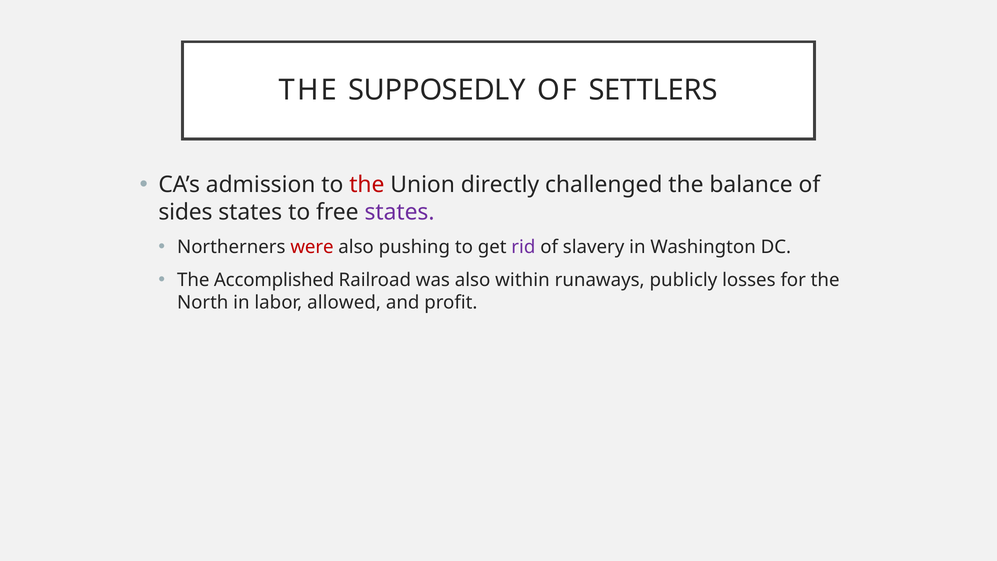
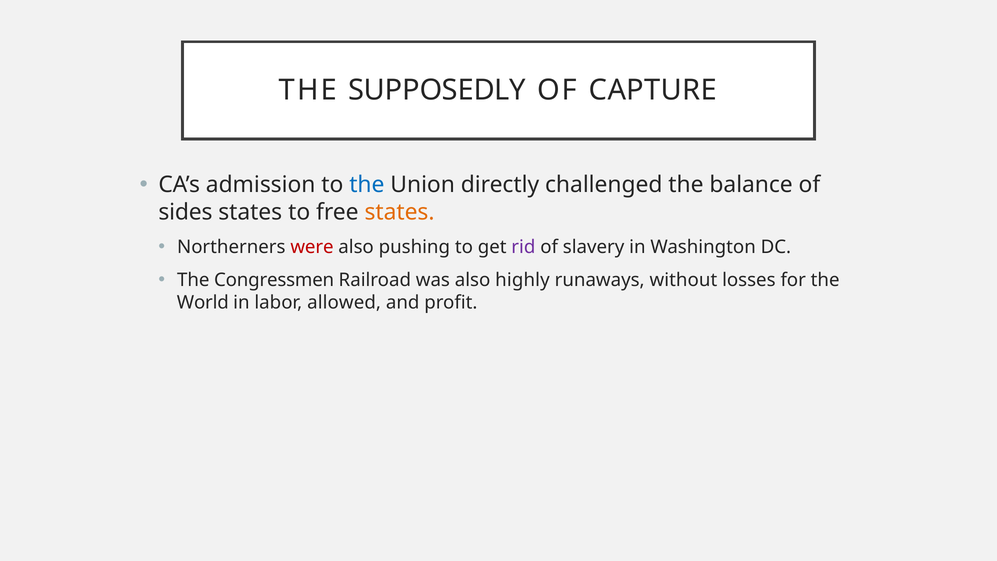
SETTLERS: SETTLERS -> CAPTURE
the at (367, 185) colour: red -> blue
states at (400, 212) colour: purple -> orange
Accomplished: Accomplished -> Congressmen
within: within -> highly
publicly: publicly -> without
North: North -> World
